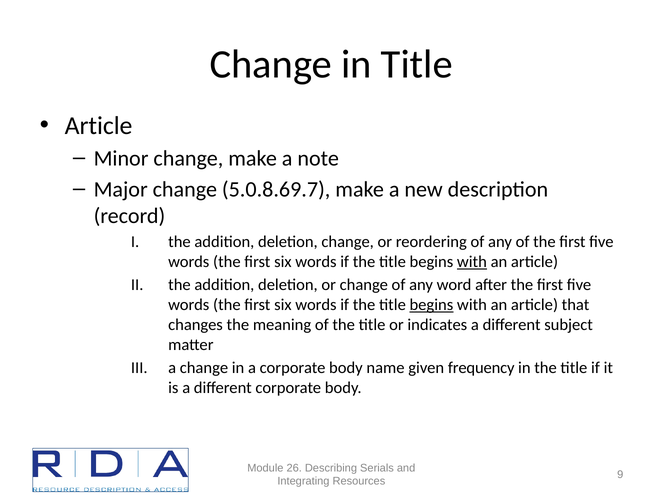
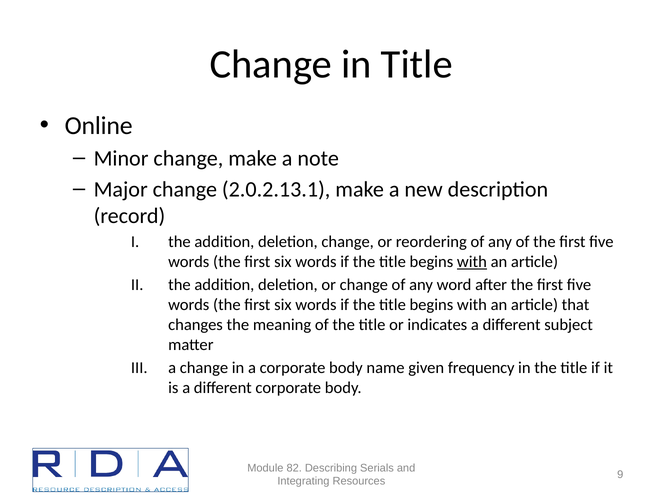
Article at (99, 126): Article -> Online
5.0.8.69.7: 5.0.8.69.7 -> 2.0.2.13.1
begins at (431, 305) underline: present -> none
26: 26 -> 82
